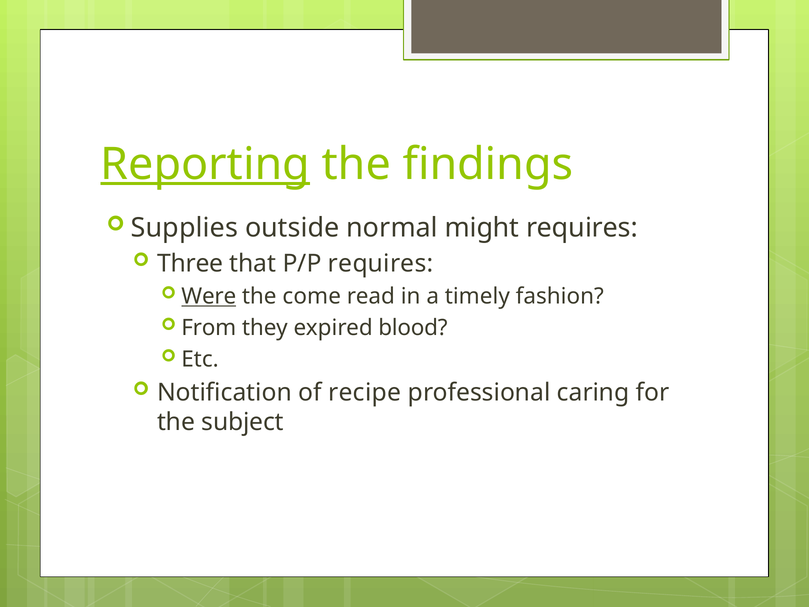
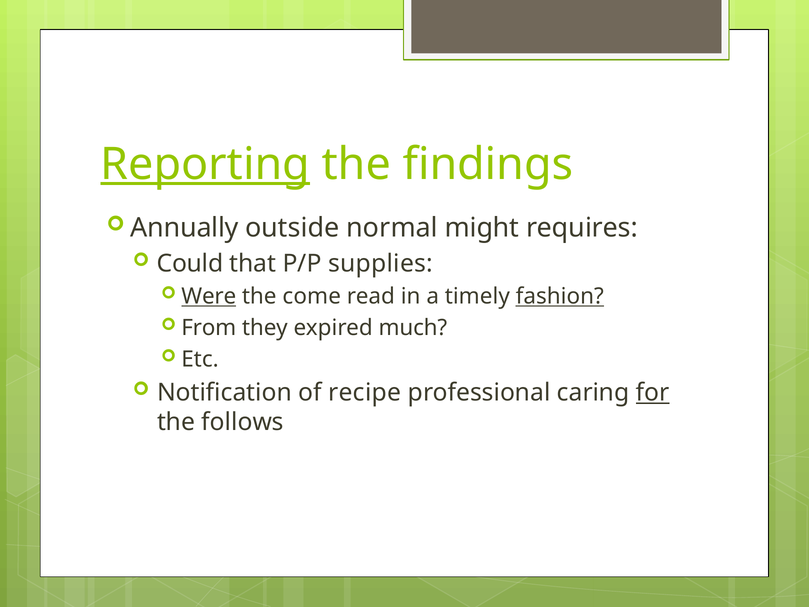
Supplies: Supplies -> Annually
Three: Three -> Could
P/P requires: requires -> supplies
fashion underline: none -> present
blood: blood -> much
for underline: none -> present
subject: subject -> follows
